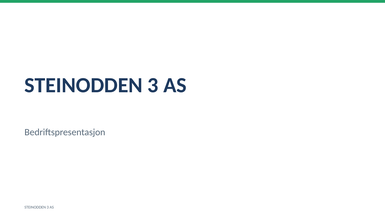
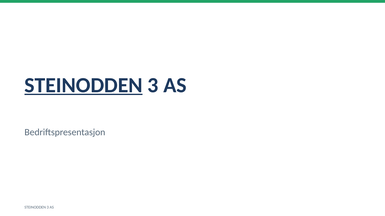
STEINODDEN at (84, 85) underline: none -> present
